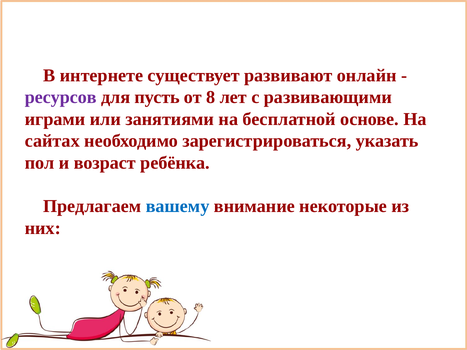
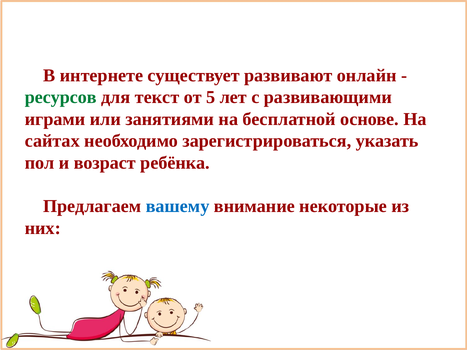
ресурсов colour: purple -> green
пусть: пусть -> текст
8: 8 -> 5
